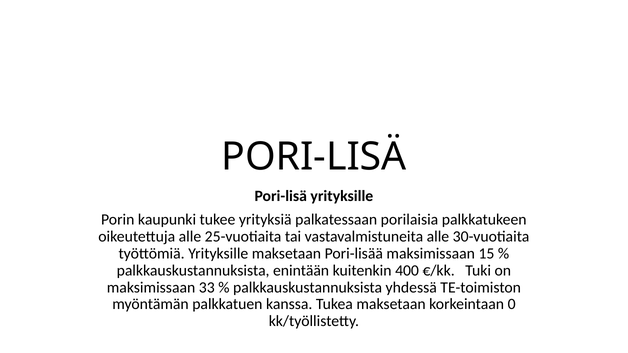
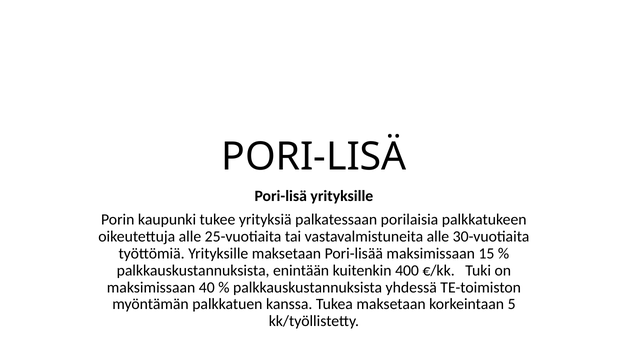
33: 33 -> 40
0: 0 -> 5
